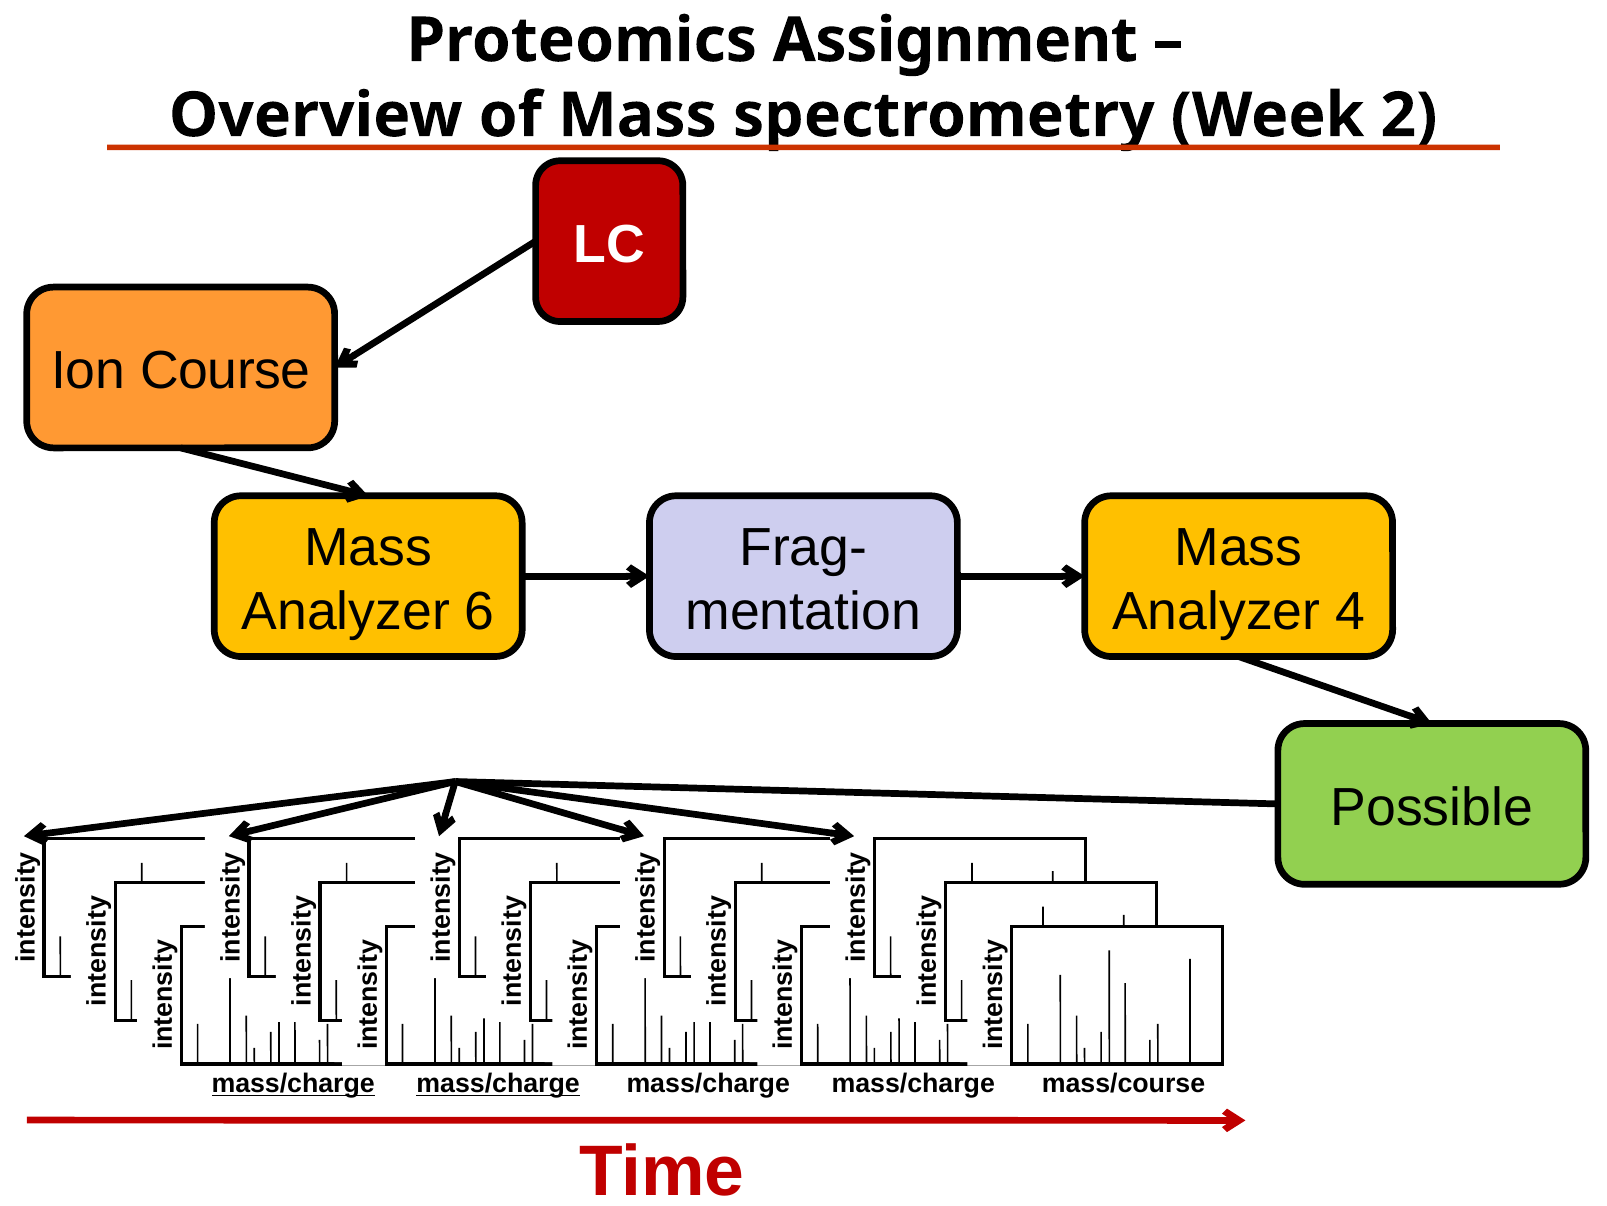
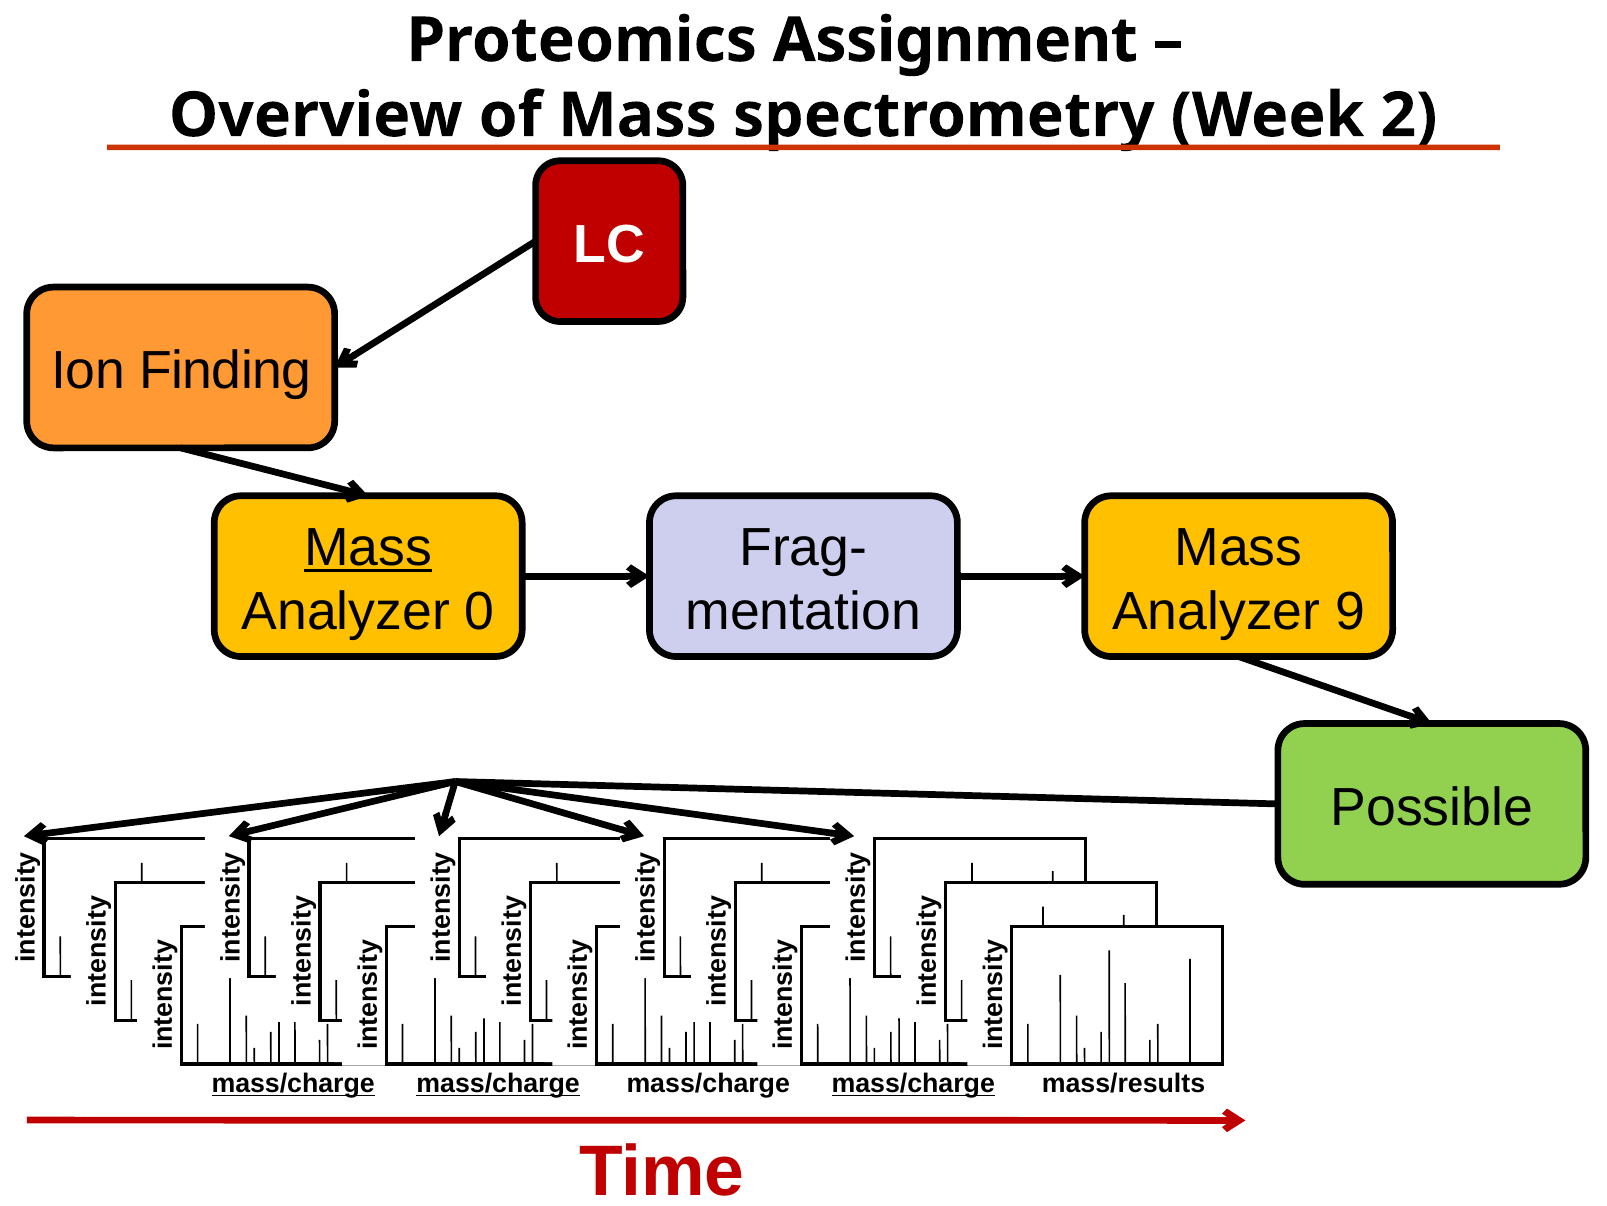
Course: Course -> Finding
Mass at (368, 547) underline: none -> present
6: 6 -> 0
4: 4 -> 9
mass/charge at (913, 1083) underline: none -> present
mass/course: mass/course -> mass/results
